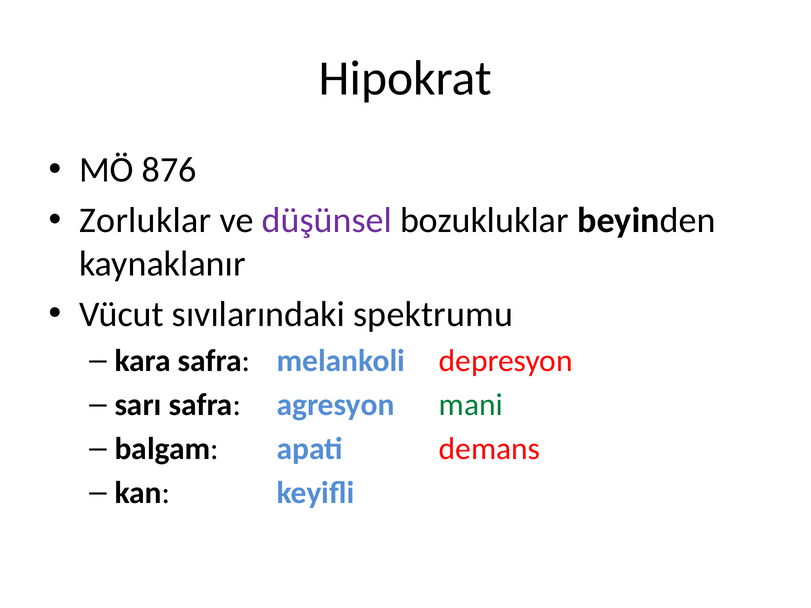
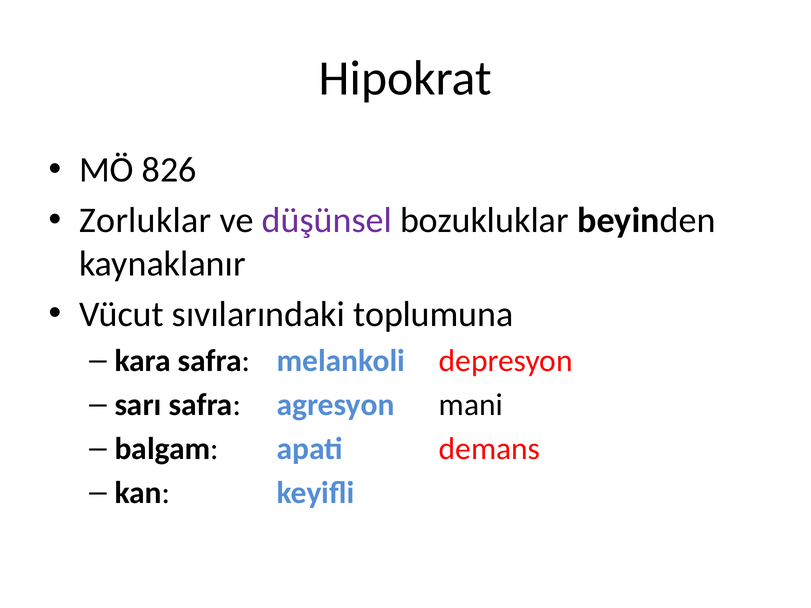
876: 876 -> 826
spektrumu: spektrumu -> toplumuna
mani colour: green -> black
